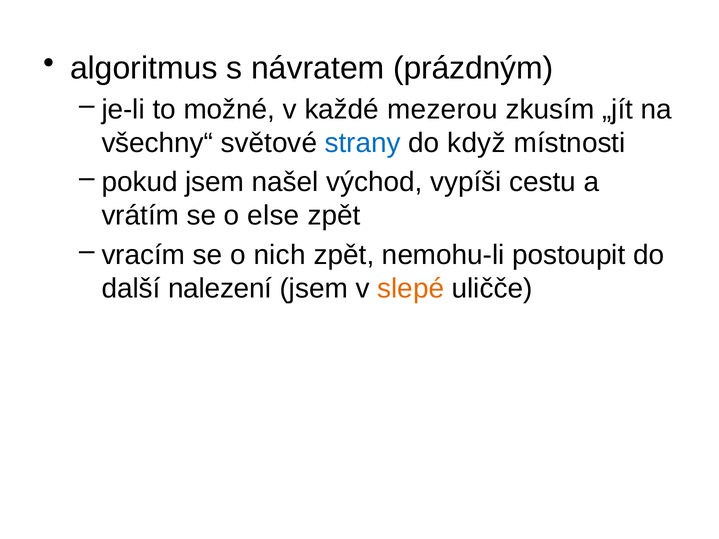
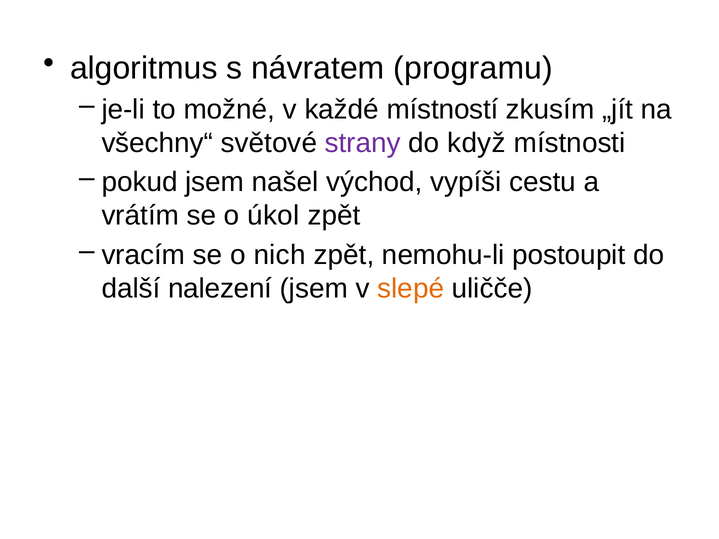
prázdným: prázdným -> programu
mezerou: mezerou -> místností
strany colour: blue -> purple
else: else -> úkol
